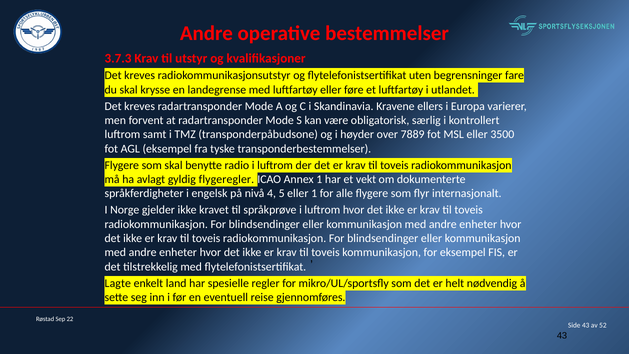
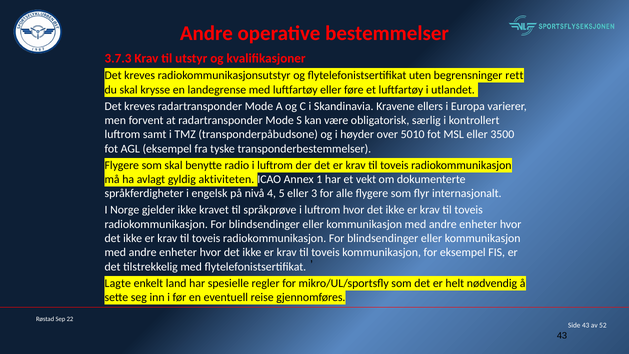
fare: fare -> rett
7889: 7889 -> 5010
flygeregler: flygeregler -> aktiviteten
eller 1: 1 -> 3
